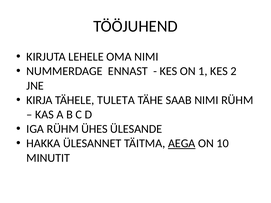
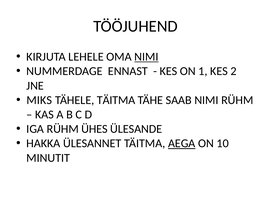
NIMI at (146, 57) underline: none -> present
KIRJA: KIRJA -> MIKS
TÄHELE TULETA: TULETA -> TÄITMA
